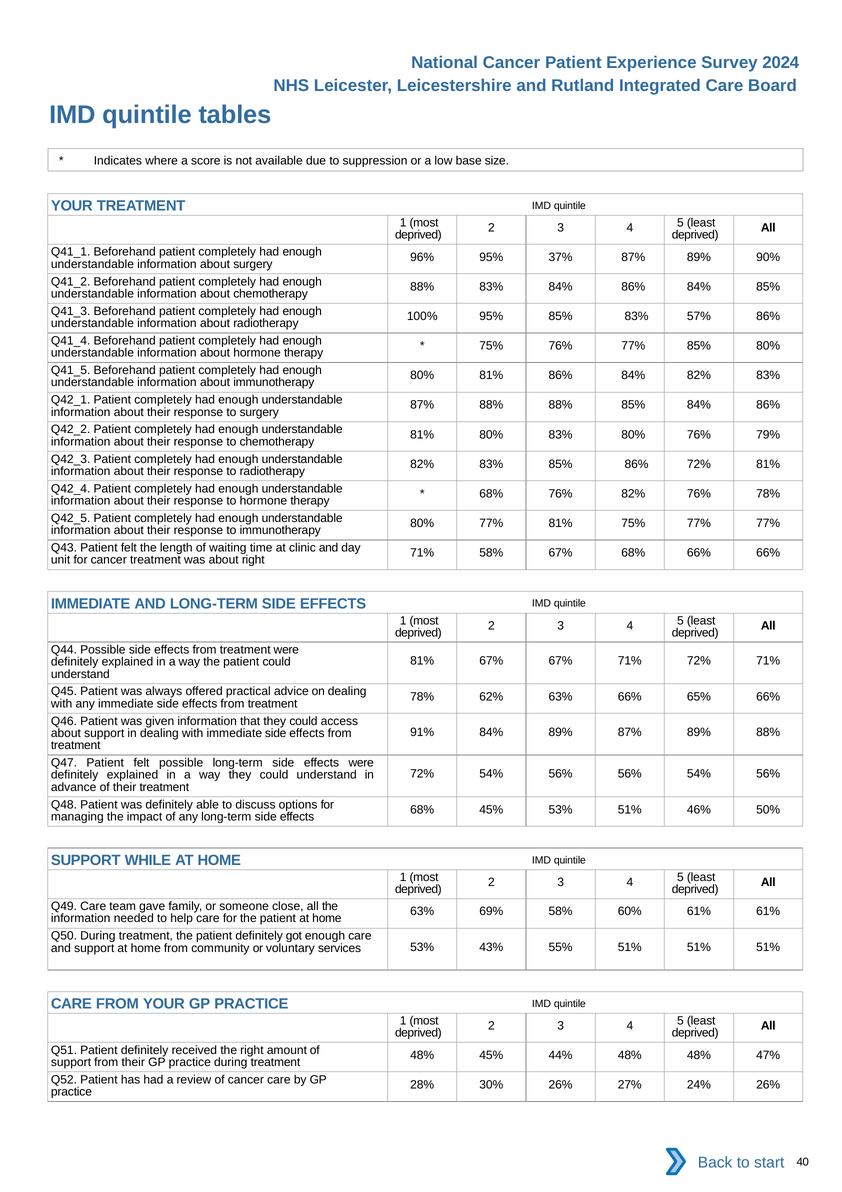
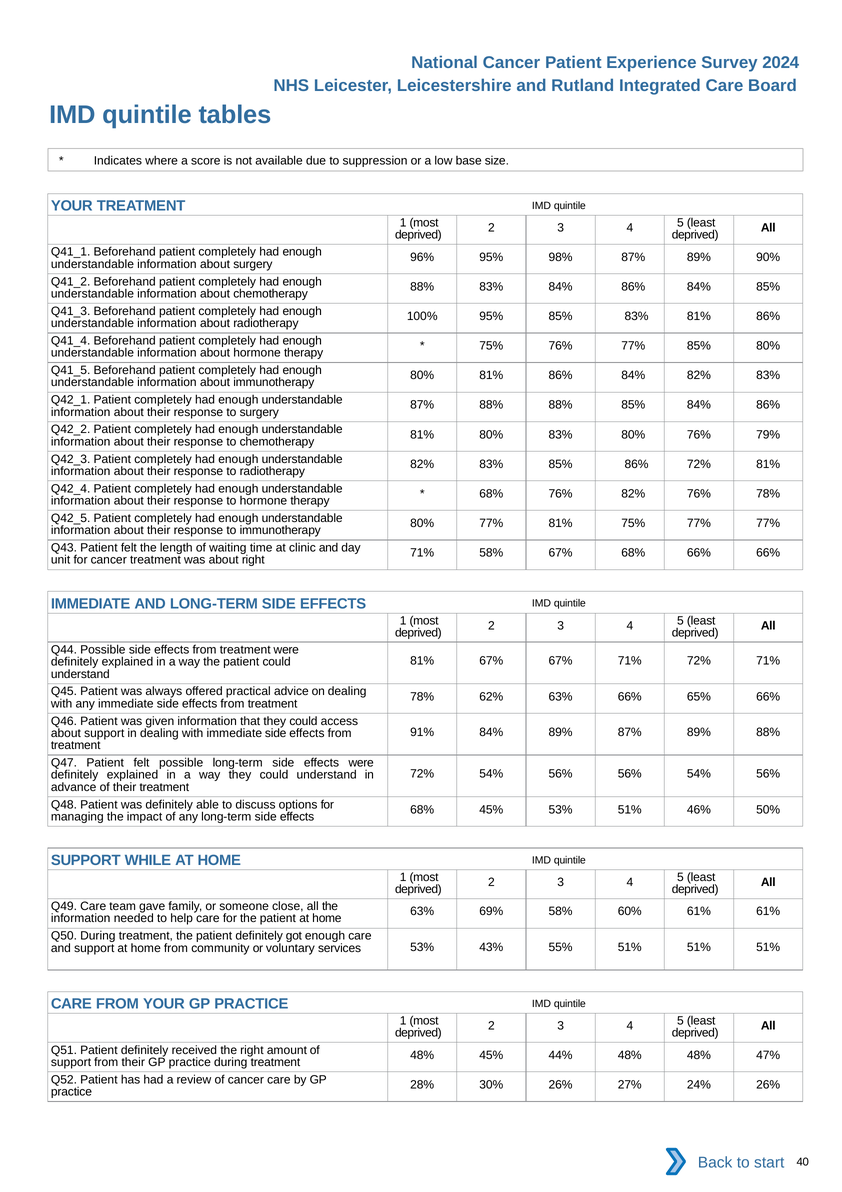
37%: 37% -> 98%
83% 57%: 57% -> 81%
